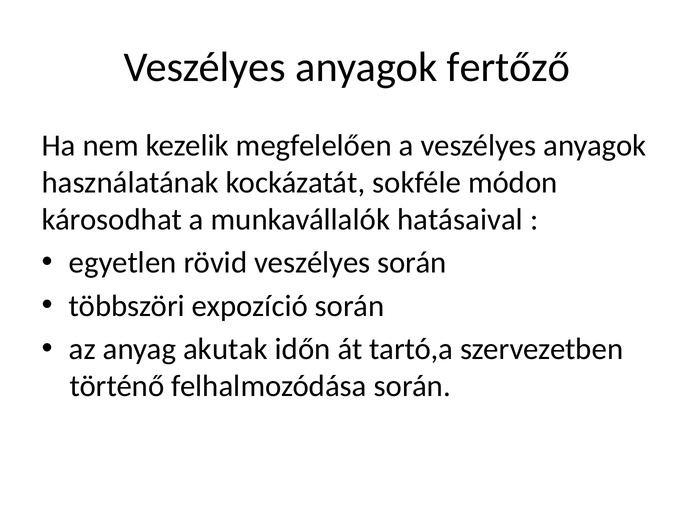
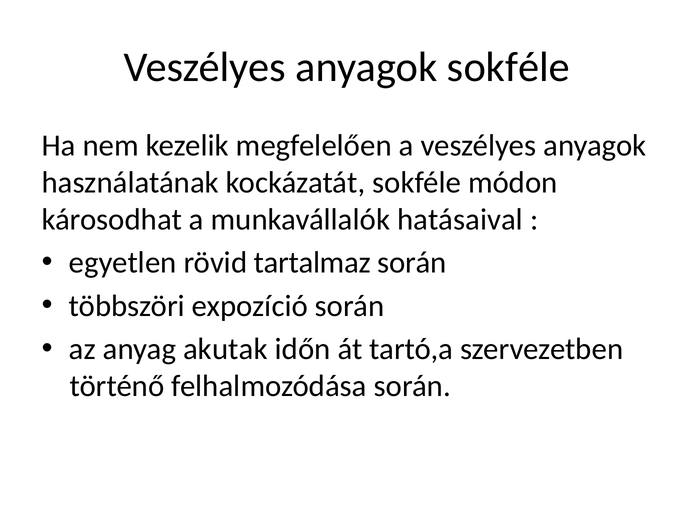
anyagok fertőző: fertőző -> sokféle
rövid veszélyes: veszélyes -> tartalmaz
